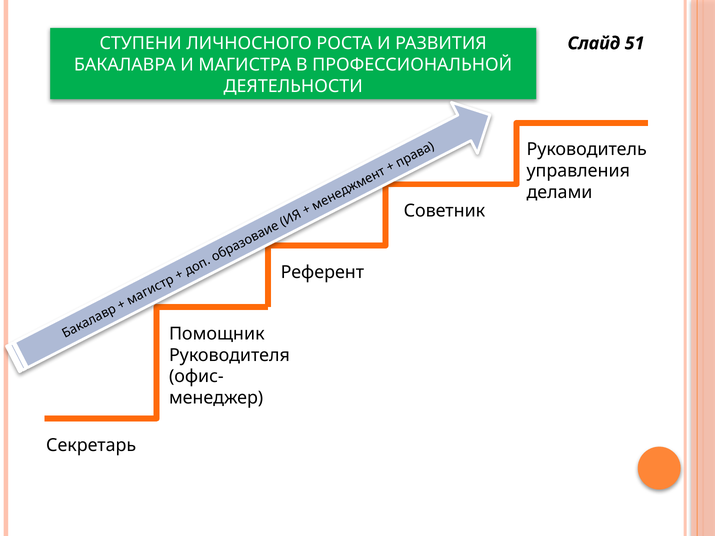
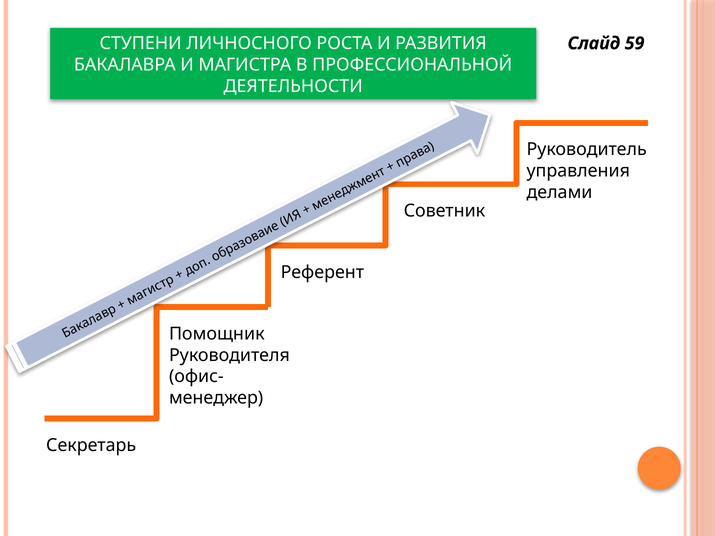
51: 51 -> 59
